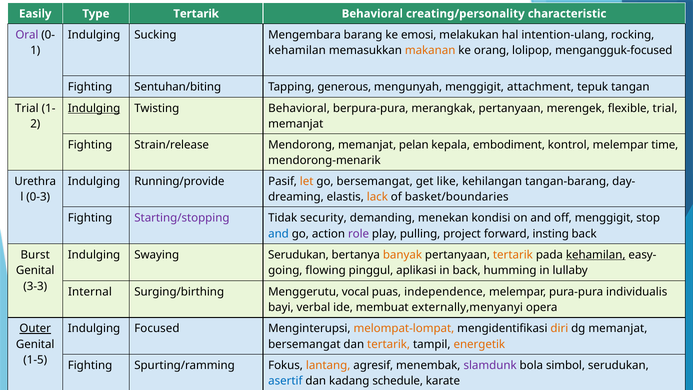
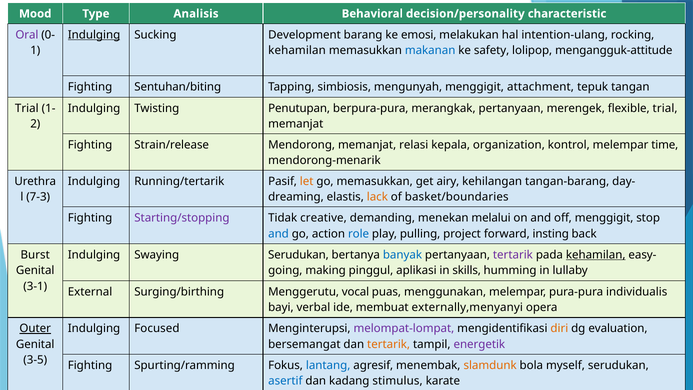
Easily: Easily -> Mood
Type Tertarik: Tertarik -> Analisis
creating/personality: creating/personality -> decision/personality
Indulging at (94, 35) underline: none -> present
Mengembara: Mengembara -> Development
makanan colour: orange -> blue
orang: orang -> safety
mengangguk-focused: mengangguk-focused -> mengangguk-attitude
generous: generous -> simbiosis
Indulging at (94, 108) underline: present -> none
Twisting Behavioral: Behavioral -> Penutupan
pelan: pelan -> relasi
embodiment: embodiment -> organization
Running/provide: Running/provide -> Running/tertarik
go bersemangat: bersemangat -> memasukkan
like: like -> airy
0-3: 0-3 -> 7-3
security: security -> creative
kondisi: kondisi -> melalui
role colour: purple -> blue
banyak colour: orange -> blue
tertarik at (513, 255) colour: orange -> purple
flowing: flowing -> making
in back: back -> skills
3-3: 3-3 -> 3-1
Internal: Internal -> External
independence: independence -> menggunakan
melompat-lompat colour: orange -> purple
dg memanjat: memanjat -> evaluation
energetik colour: orange -> purple
1-5: 1-5 -> 3-5
lantang colour: orange -> blue
slamdunk colour: purple -> orange
simbol: simbol -> myself
schedule: schedule -> stimulus
